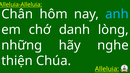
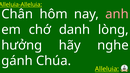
anh colour: light blue -> pink
những: những -> hưởng
thiện: thiện -> gánh
